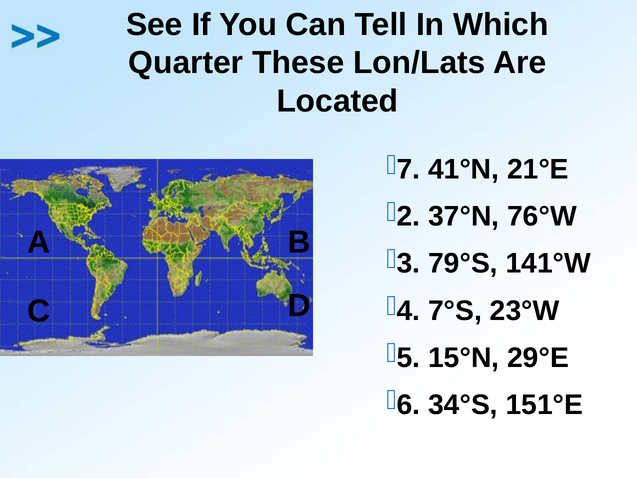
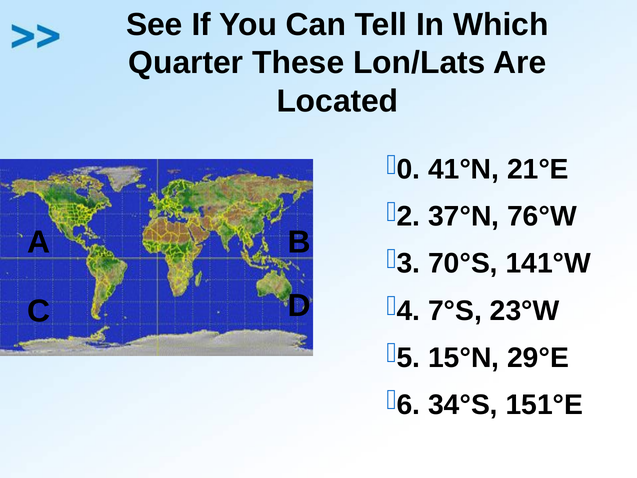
7: 7 -> 0
79°S: 79°S -> 70°S
